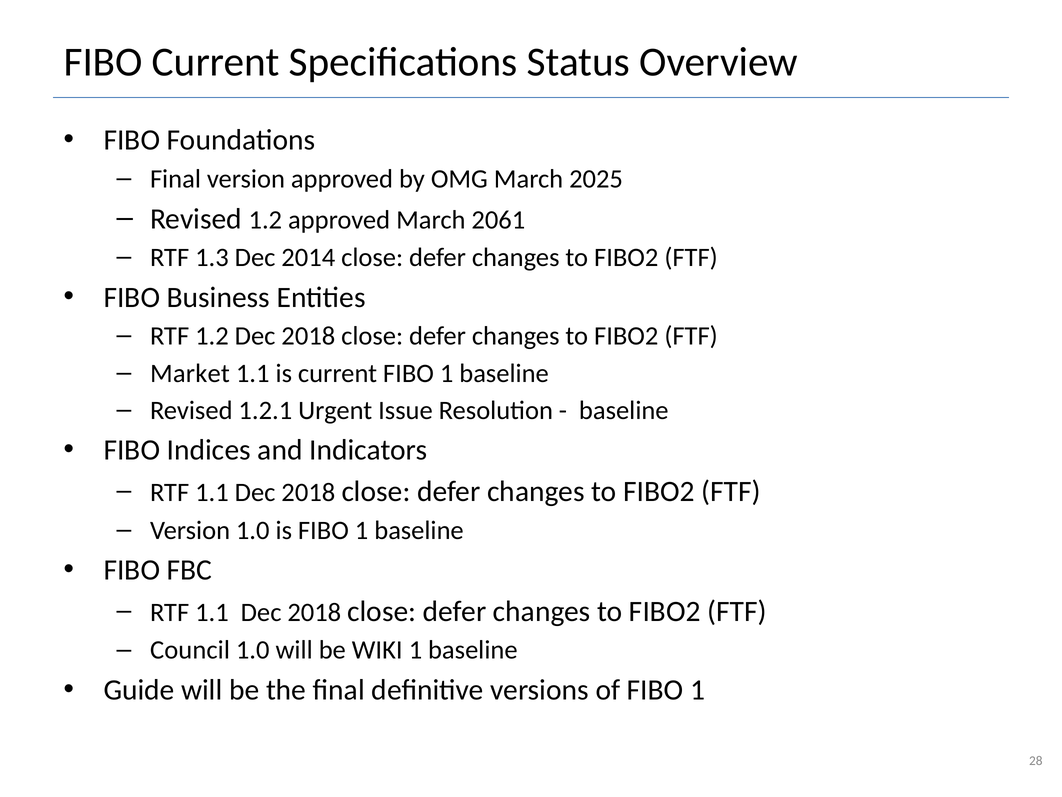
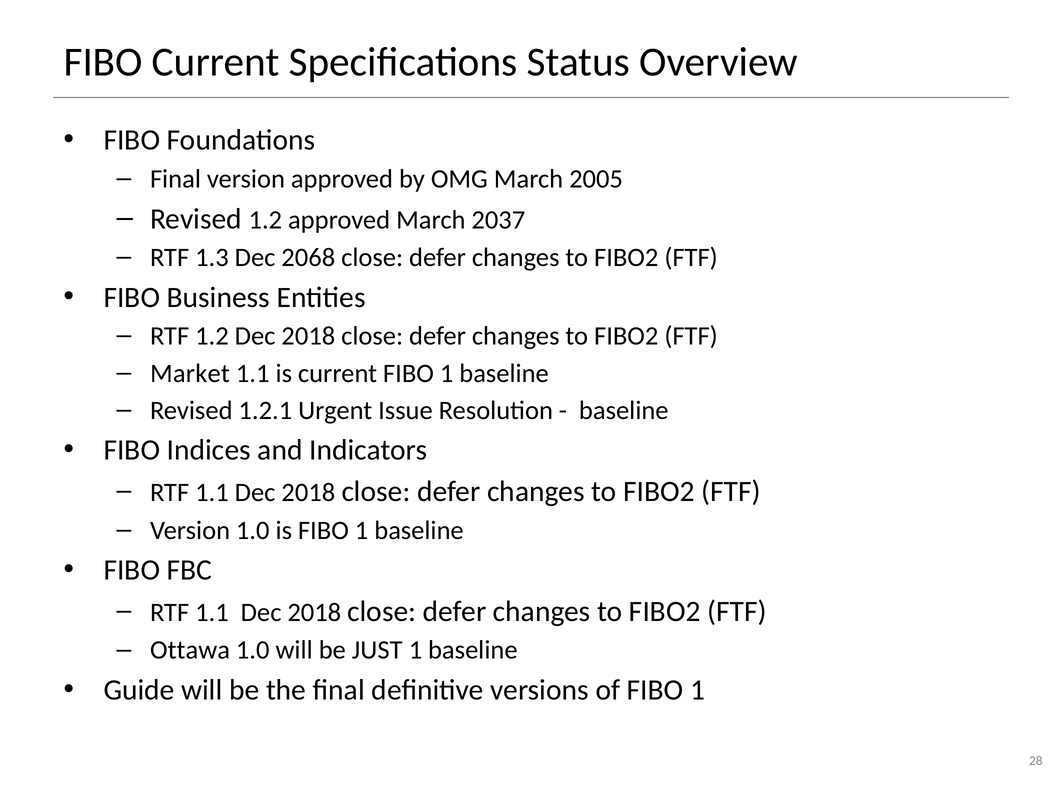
2025: 2025 -> 2005
2061: 2061 -> 2037
2014: 2014 -> 2068
Council: Council -> Ottawa
WIKI: WIKI -> JUST
